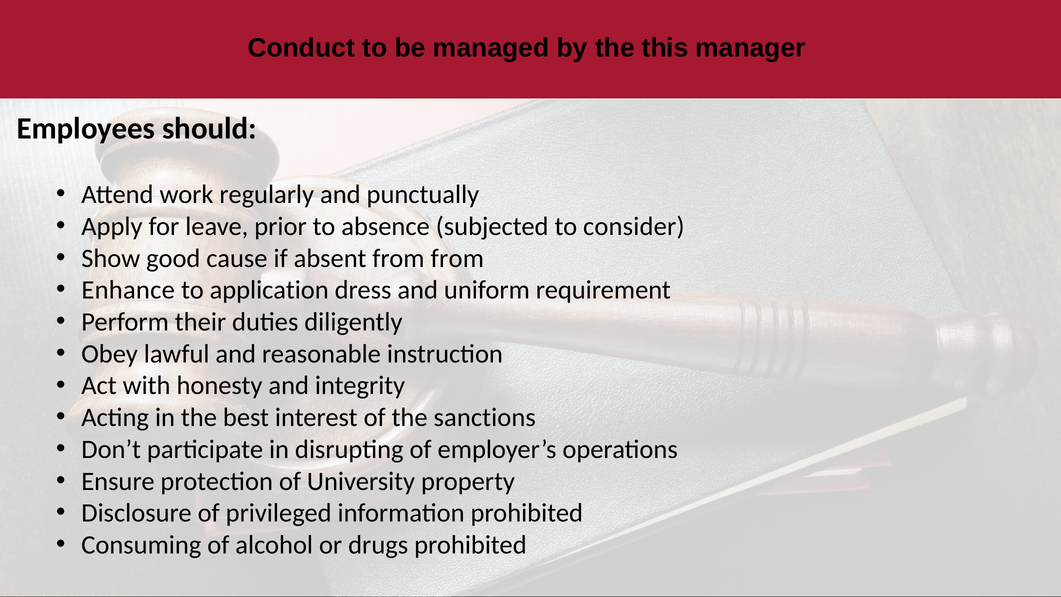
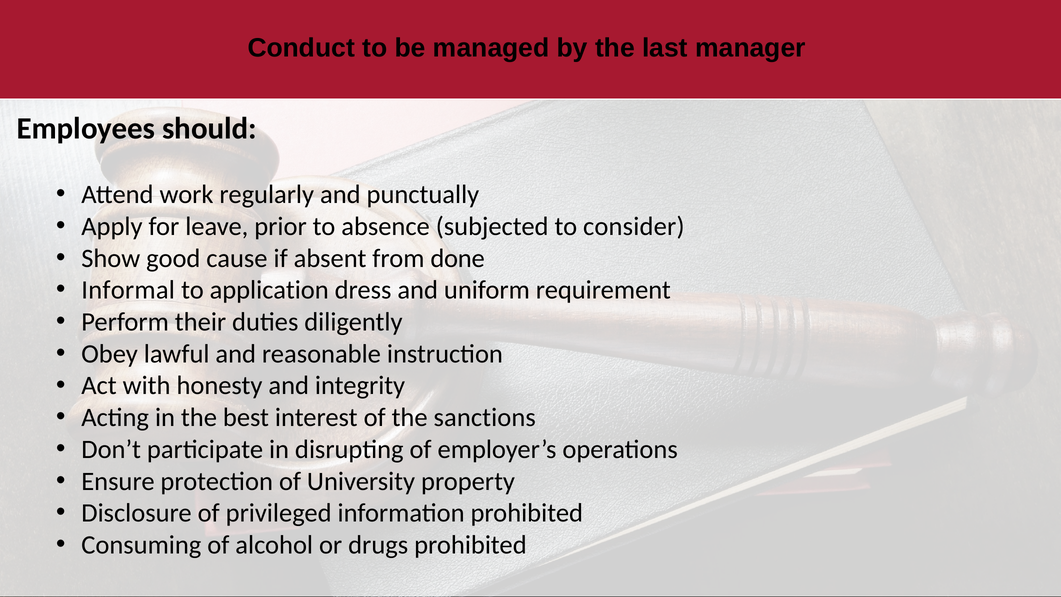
this: this -> last
from from: from -> done
Enhance: Enhance -> Informal
